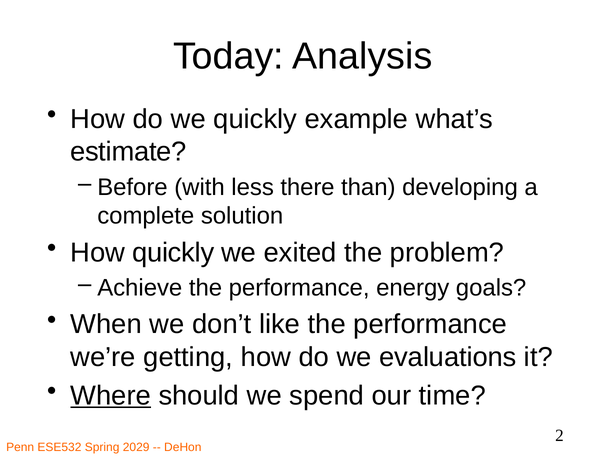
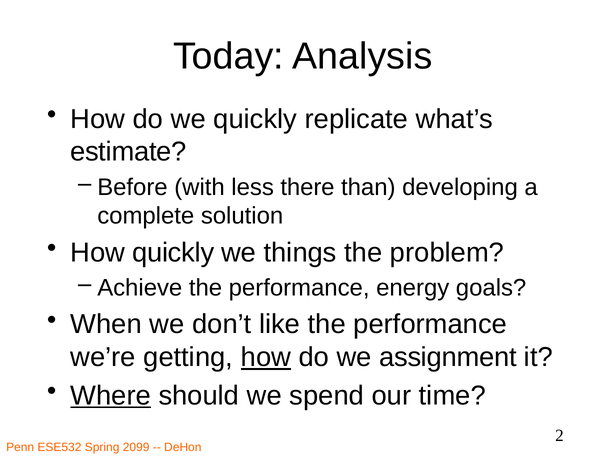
example: example -> replicate
exited: exited -> things
how at (266, 357) underline: none -> present
evaluations: evaluations -> assignment
2029: 2029 -> 2099
